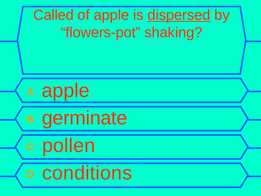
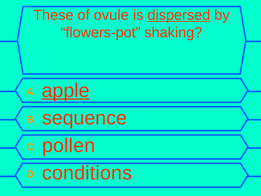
Called: Called -> These
of apple: apple -> ovule
apple at (66, 91) underline: none -> present
germinate: germinate -> sequence
